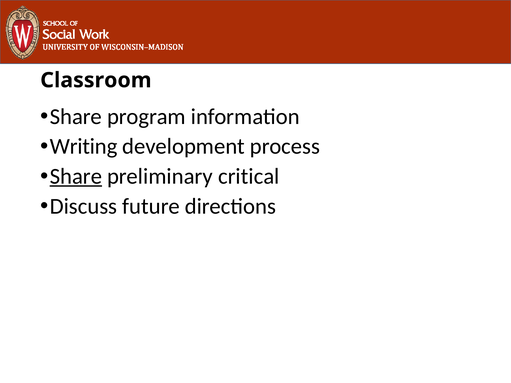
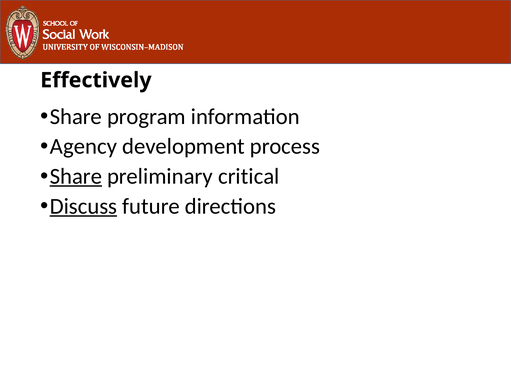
Classroom: Classroom -> Effectively
Writing: Writing -> Agency
Discuss underline: none -> present
